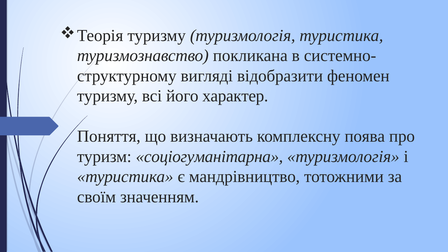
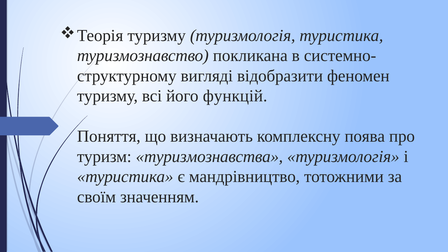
характер: характер -> функцій
соціогуманітарна: соціогуманітарна -> туризмознавства
